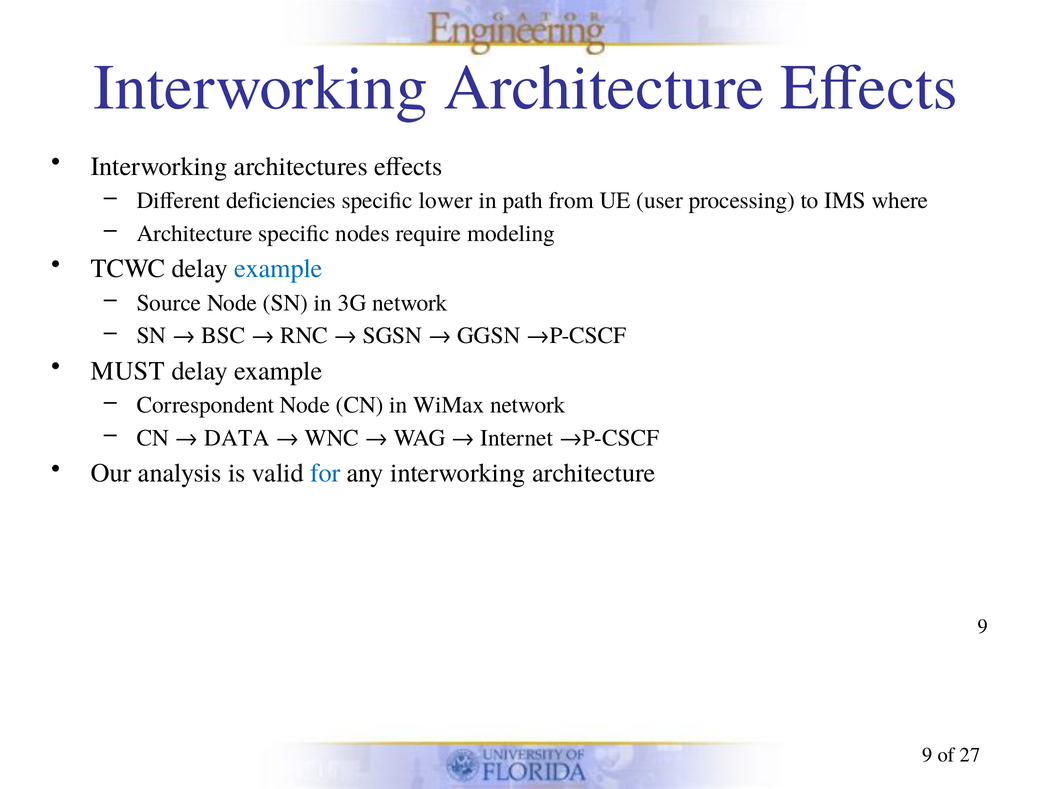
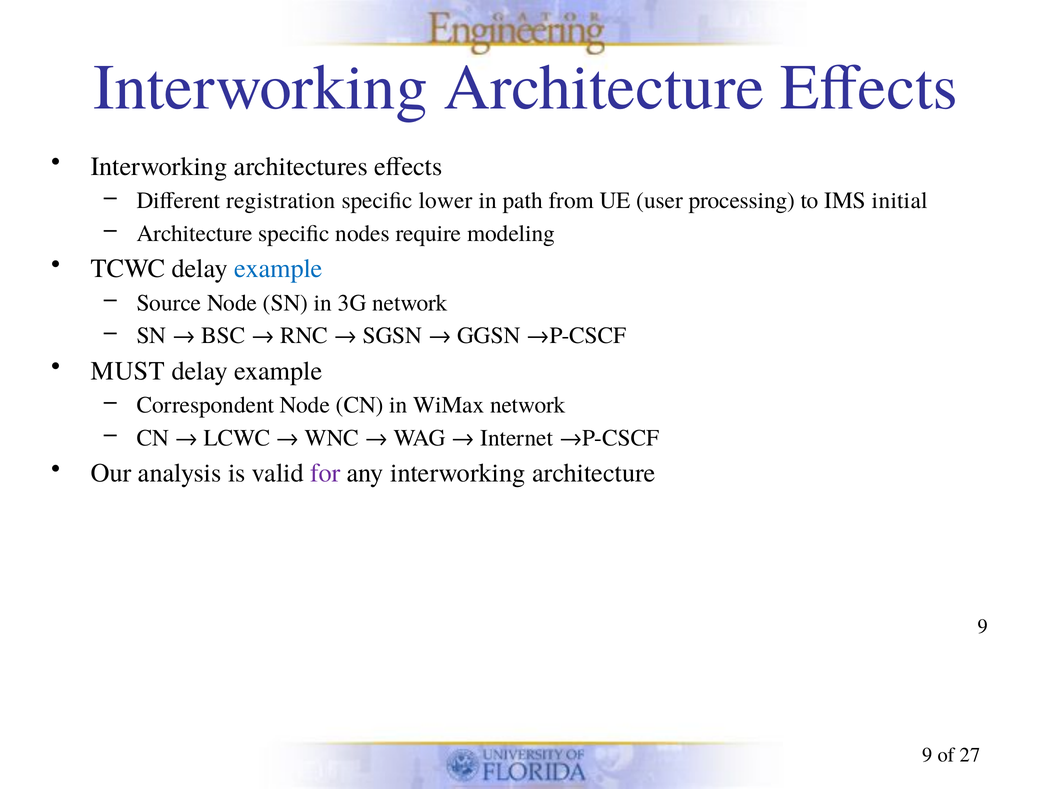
deficiencies: deficiencies -> registration
where: where -> initial
DATA: DATA -> LCWC
for colour: blue -> purple
